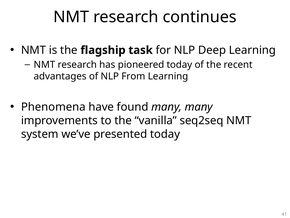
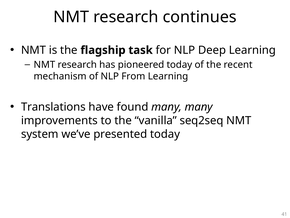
advantages: advantages -> mechanism
Phenomena: Phenomena -> Translations
